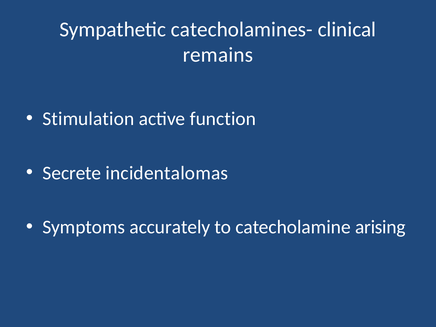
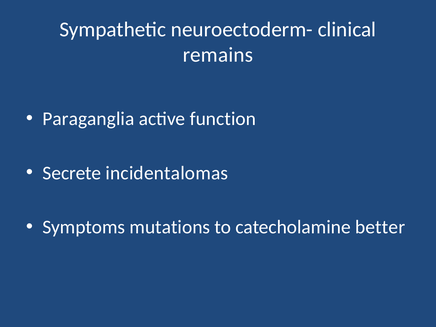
catecholamines-: catecholamines- -> neuroectoderm-
Stimulation: Stimulation -> Paraganglia
accurately: accurately -> mutations
arising: arising -> better
